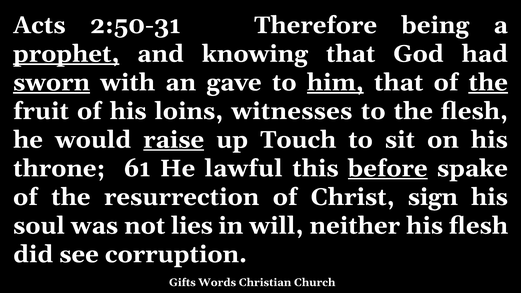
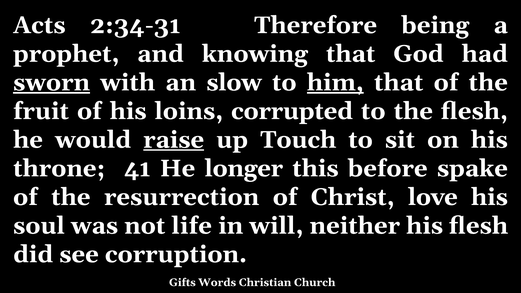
2:50-31: 2:50-31 -> 2:34-31
prophet underline: present -> none
gave: gave -> slow
the at (488, 83) underline: present -> none
witnesses: witnesses -> corrupted
61: 61 -> 41
lawful: lawful -> longer
before underline: present -> none
sign: sign -> love
lies: lies -> life
